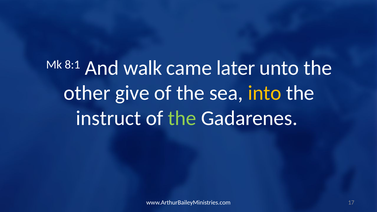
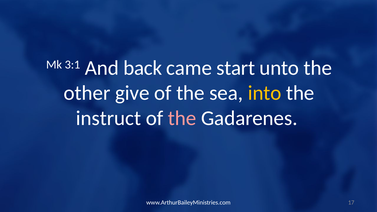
8:1: 8:1 -> 3:1
walk: walk -> back
later: later -> start
the at (182, 118) colour: light green -> pink
